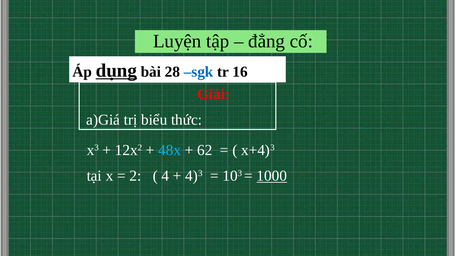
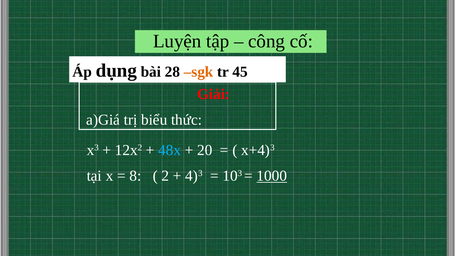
đẳng: đẳng -> công
dụng underline: present -> none
sgk colour: blue -> orange
16: 16 -> 45
62: 62 -> 20
2: 2 -> 8
4: 4 -> 2
